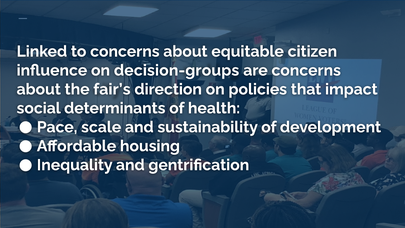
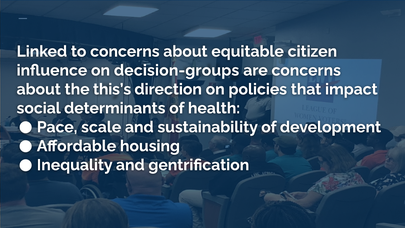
fair’s: fair’s -> this’s
